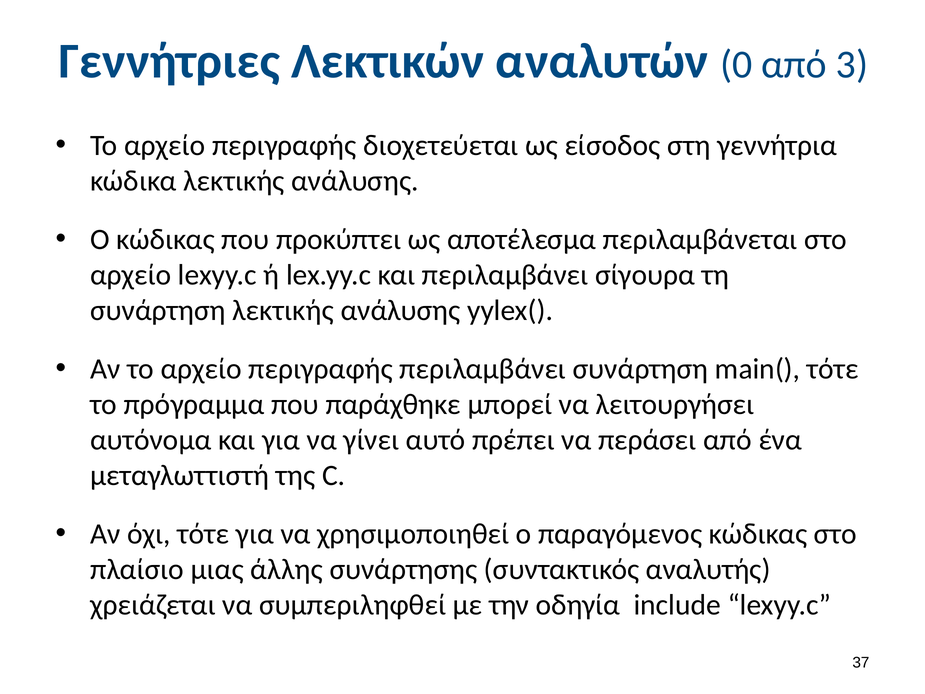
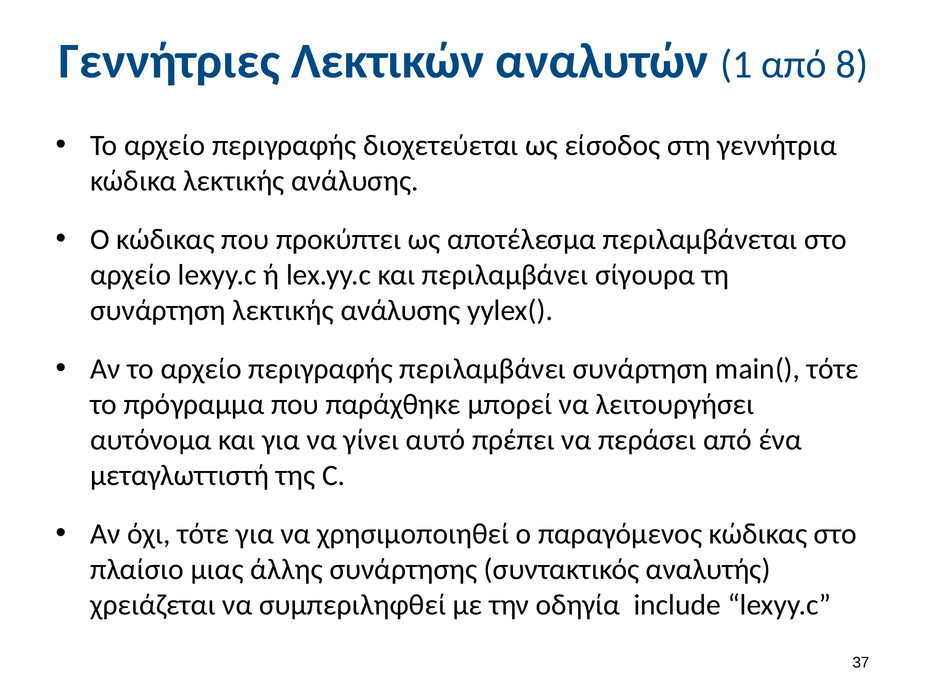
0: 0 -> 1
3: 3 -> 8
